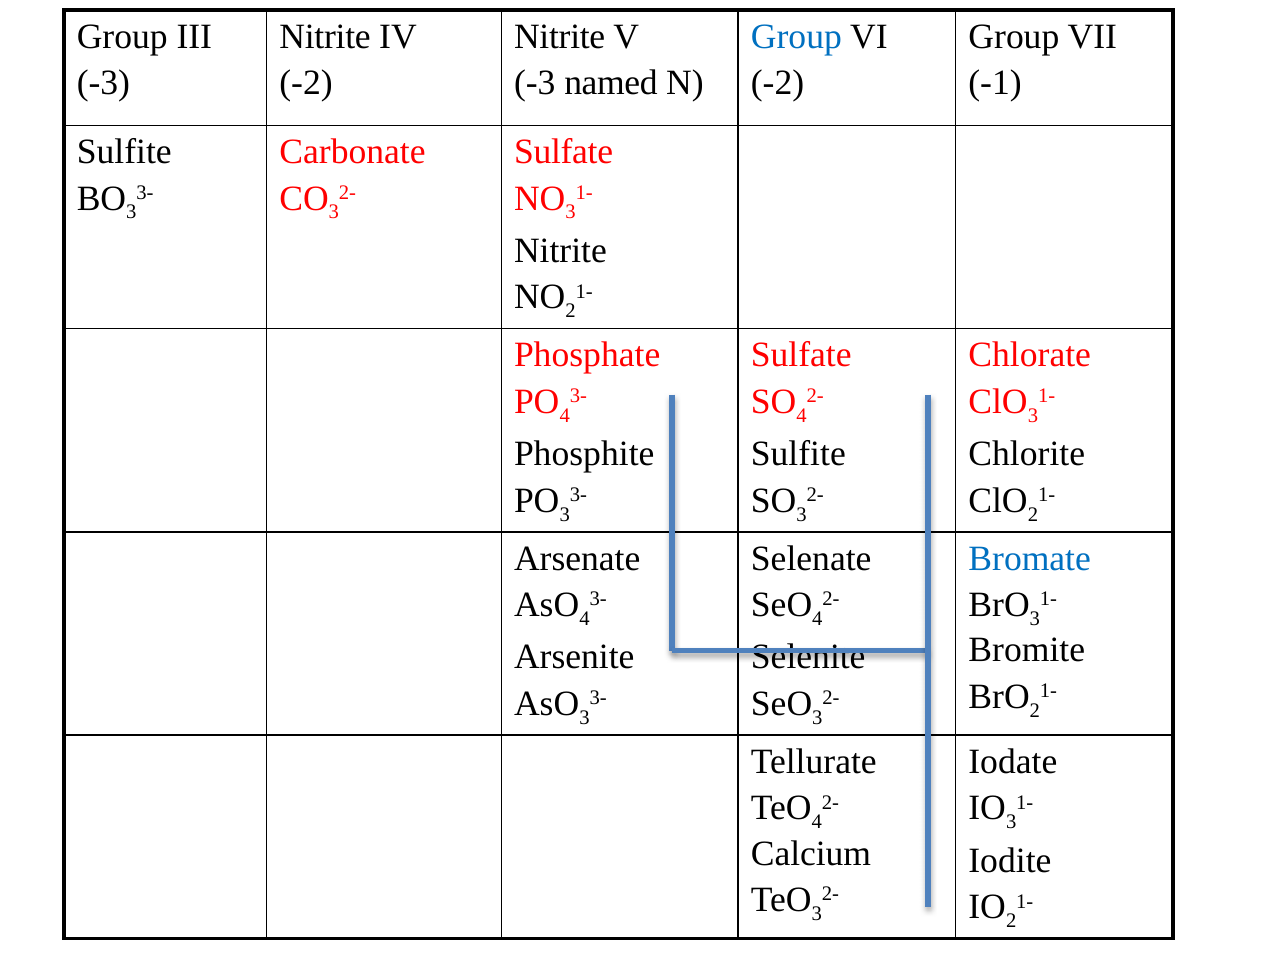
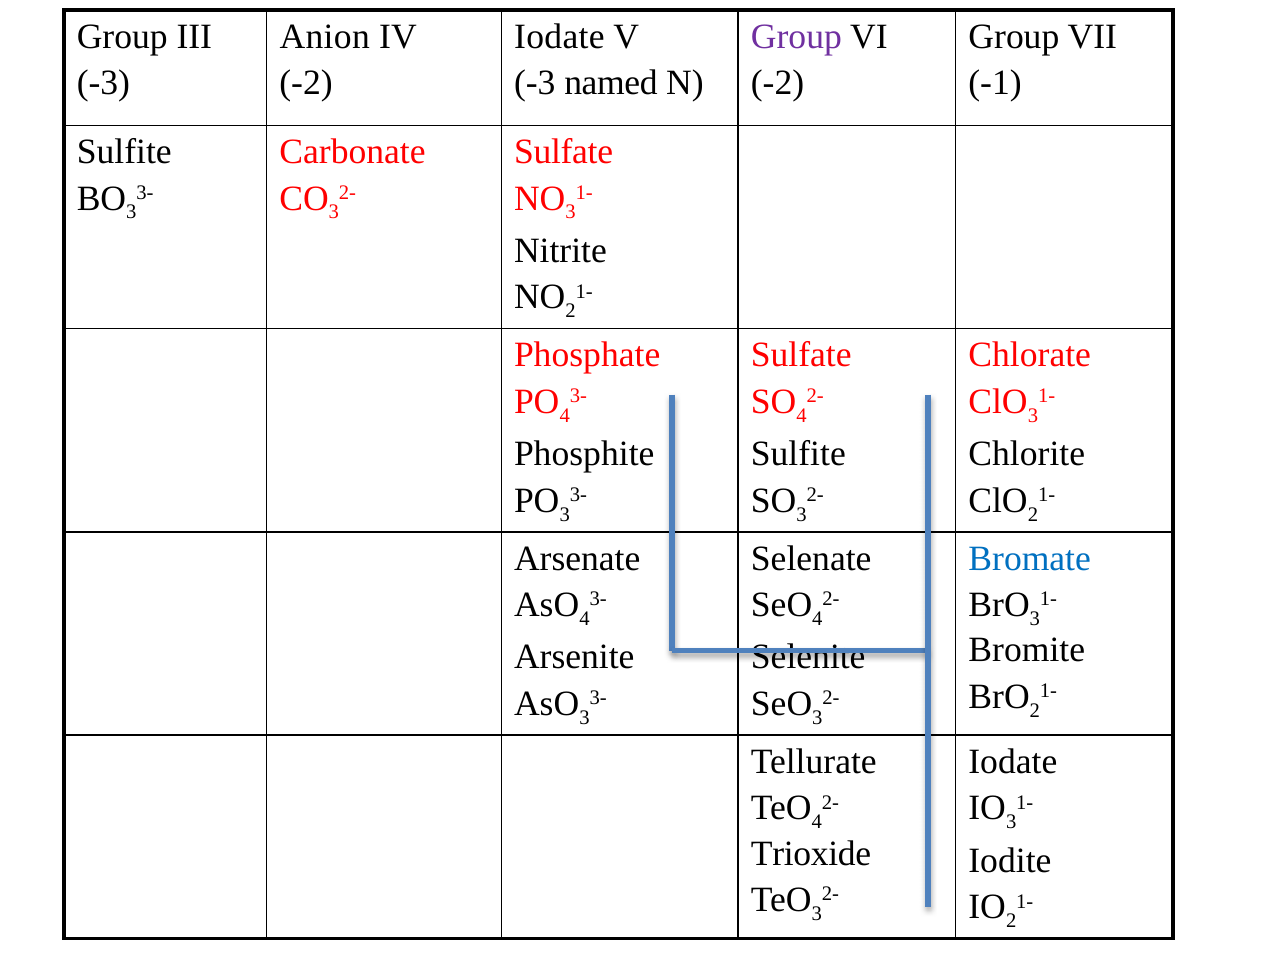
Nitrite at (325, 37): Nitrite -> Anion
Nitrite at (560, 37): Nitrite -> Iodate
Group at (796, 37) colour: blue -> purple
Calcium: Calcium -> Trioxide
